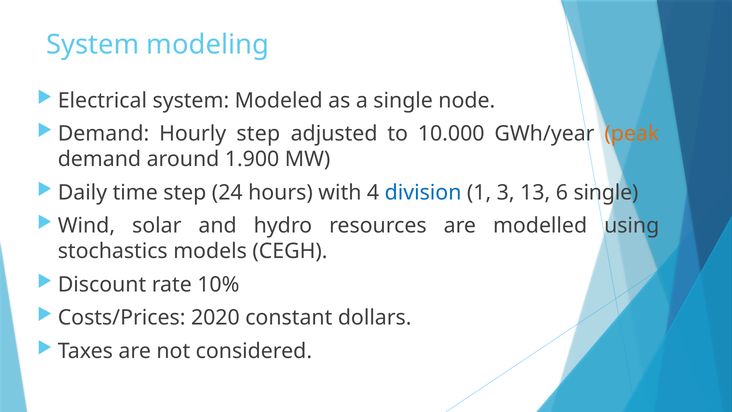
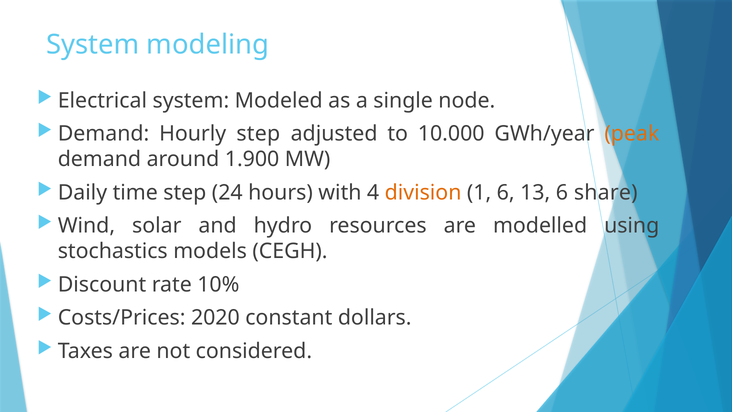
division colour: blue -> orange
1 3: 3 -> 6
6 single: single -> share
